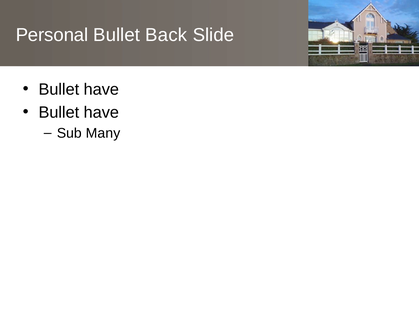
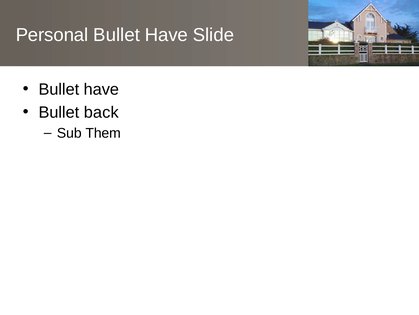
Back at (166, 35): Back -> Have
have at (101, 112): have -> back
Many: Many -> Them
